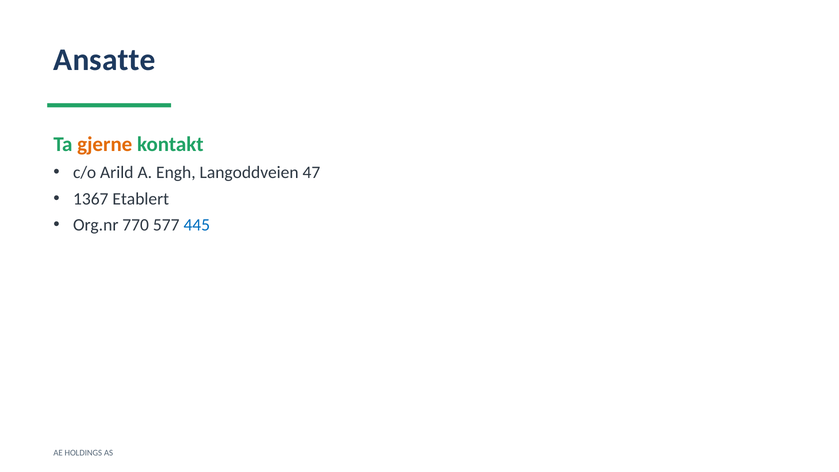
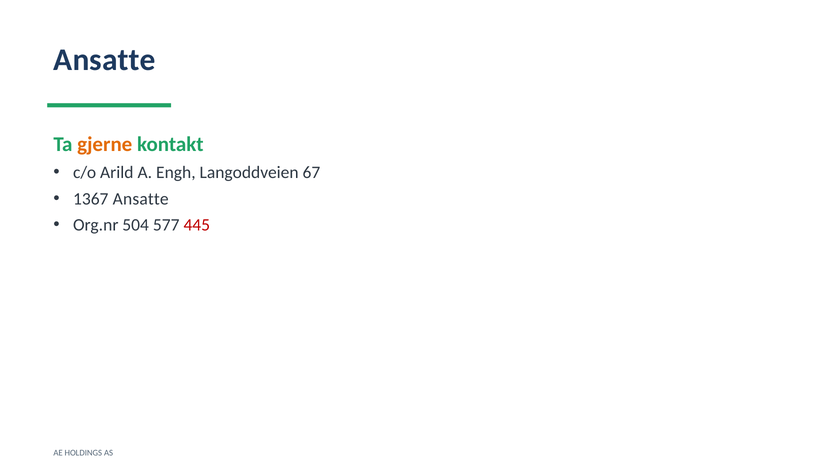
47: 47 -> 67
1367 Etablert: Etablert -> Ansatte
770: 770 -> 504
445 colour: blue -> red
